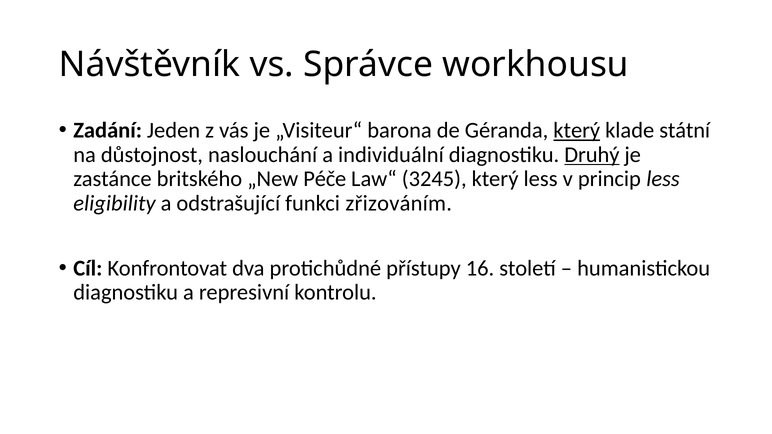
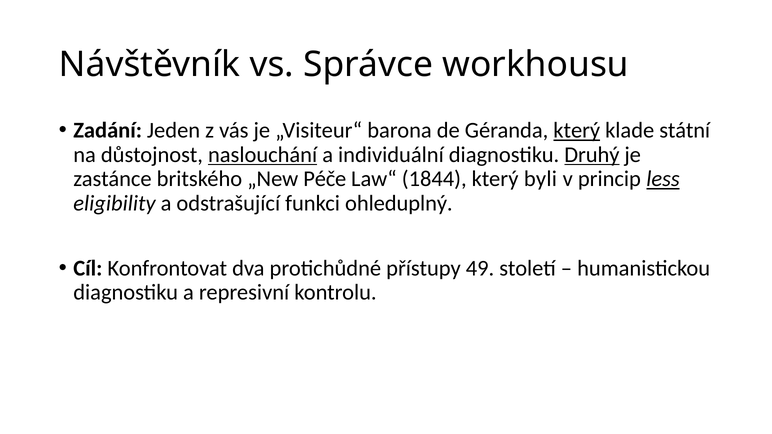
naslouchání underline: none -> present
3245: 3245 -> 1844
který less: less -> byli
less at (663, 179) underline: none -> present
zřizováním: zřizováním -> ohleduplný
16: 16 -> 49
